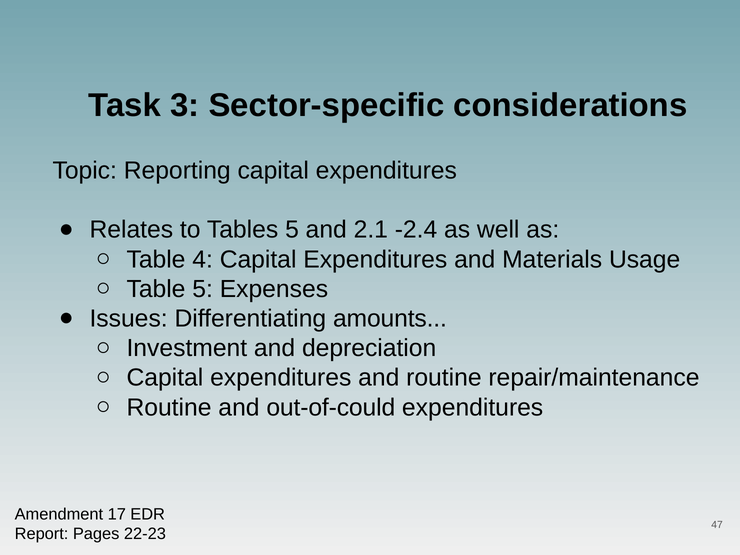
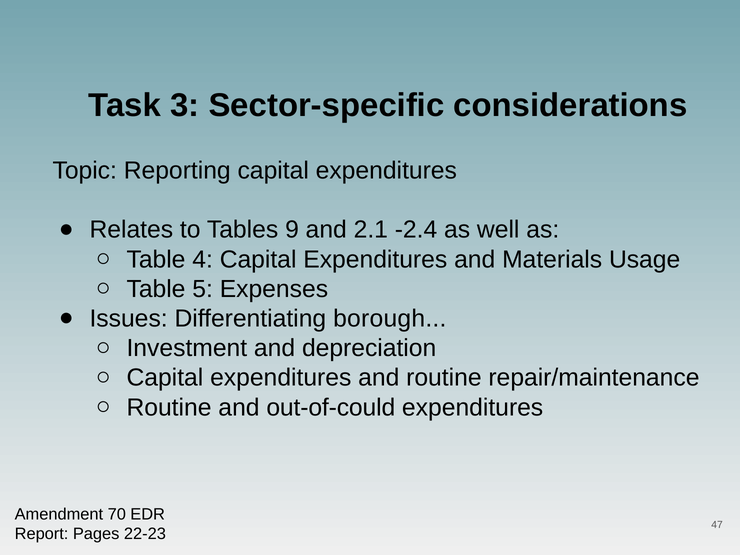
Tables 5: 5 -> 9
amounts: amounts -> borough
17: 17 -> 70
